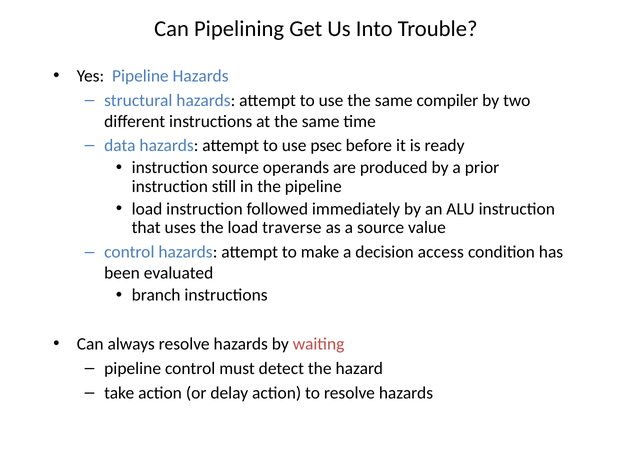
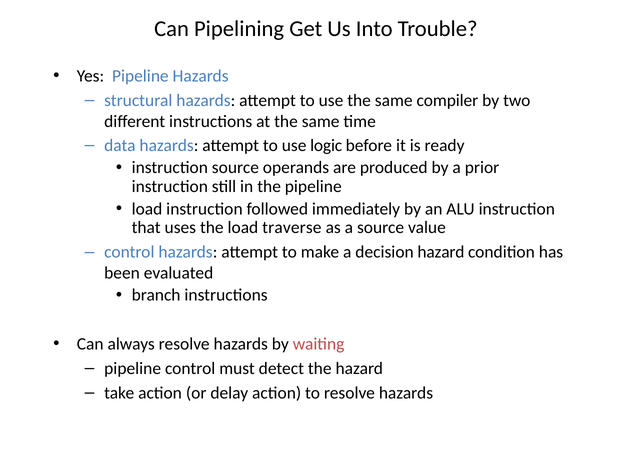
psec: psec -> logic
decision access: access -> hazard
